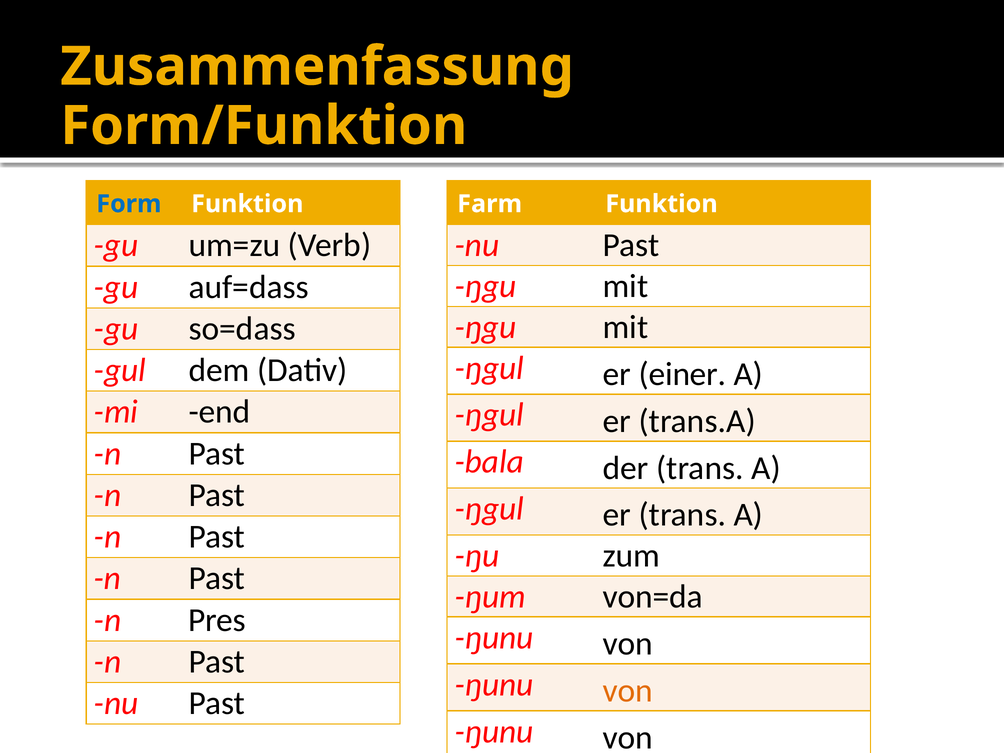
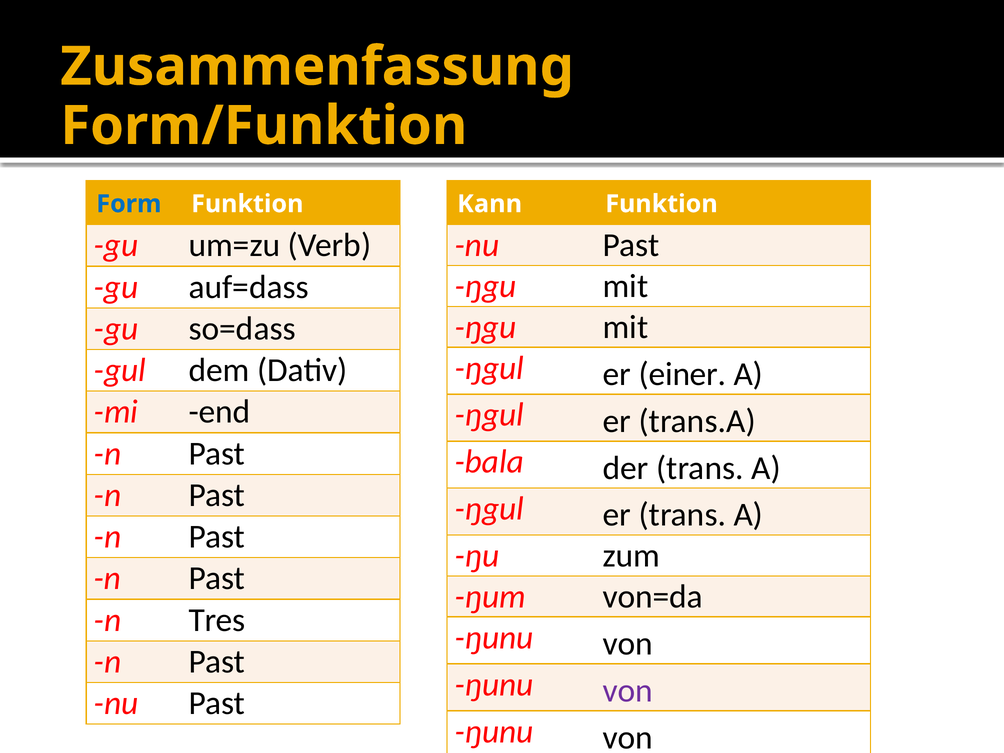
Farm: Farm -> Kann
Pres: Pres -> Tres
von at (628, 691) colour: orange -> purple
